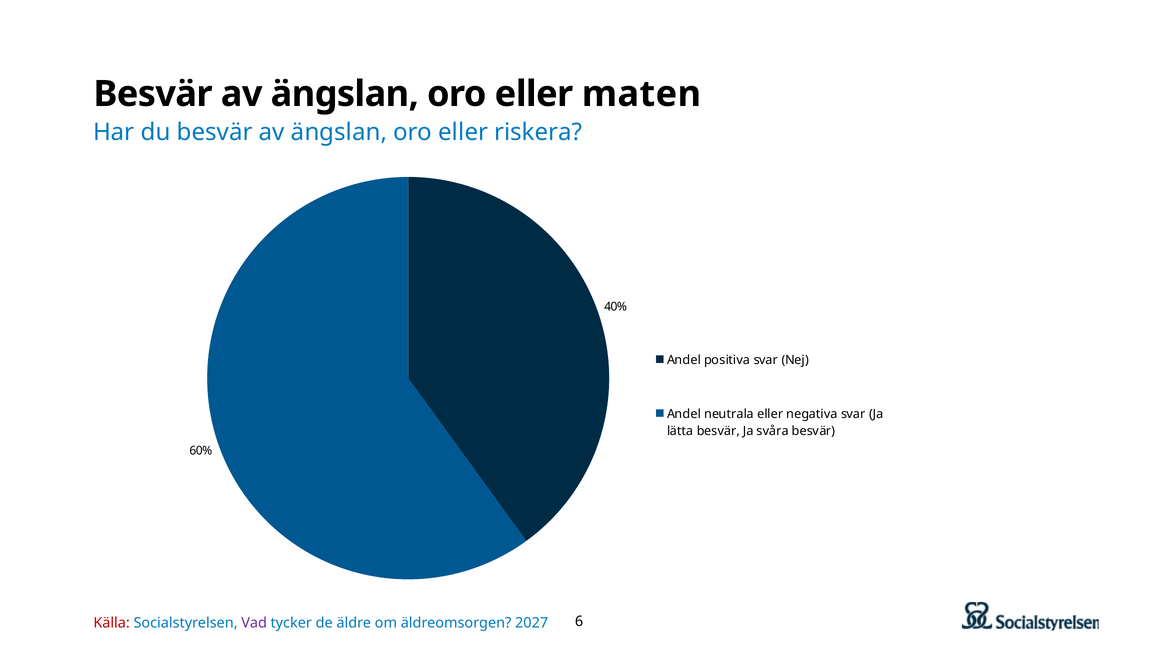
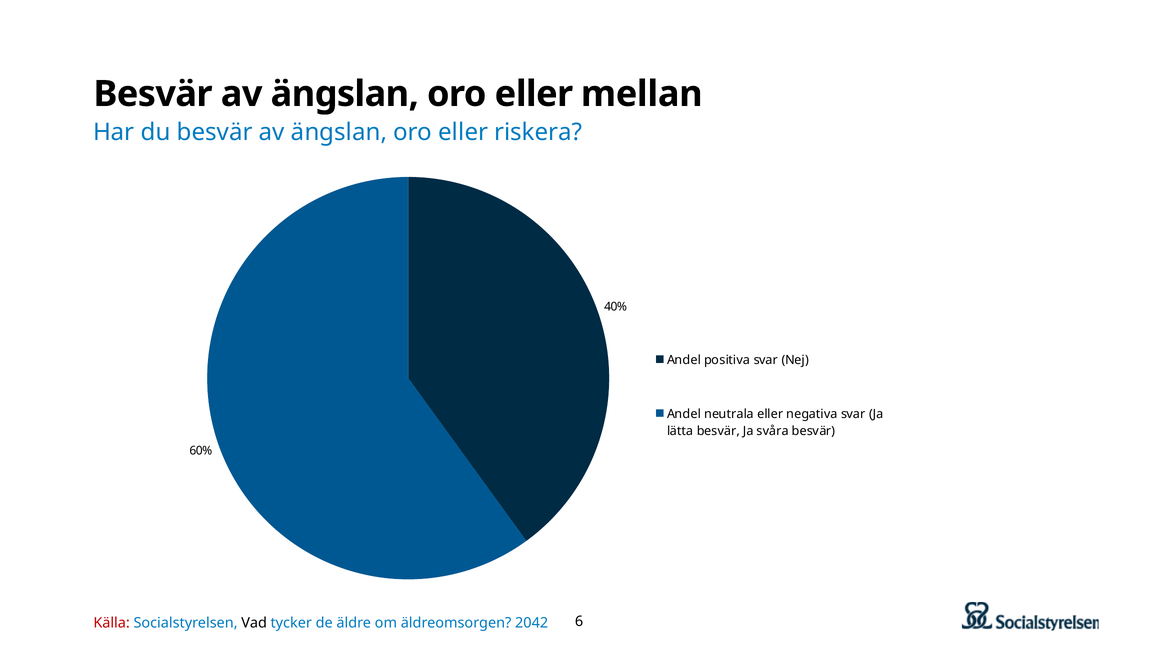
maten: maten -> mellan
Vad colour: purple -> black
2027: 2027 -> 2042
